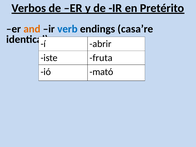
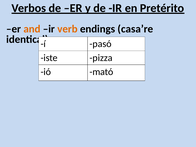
verb colour: blue -> orange
abrir: abrir -> pasó
fruta: fruta -> pizza
